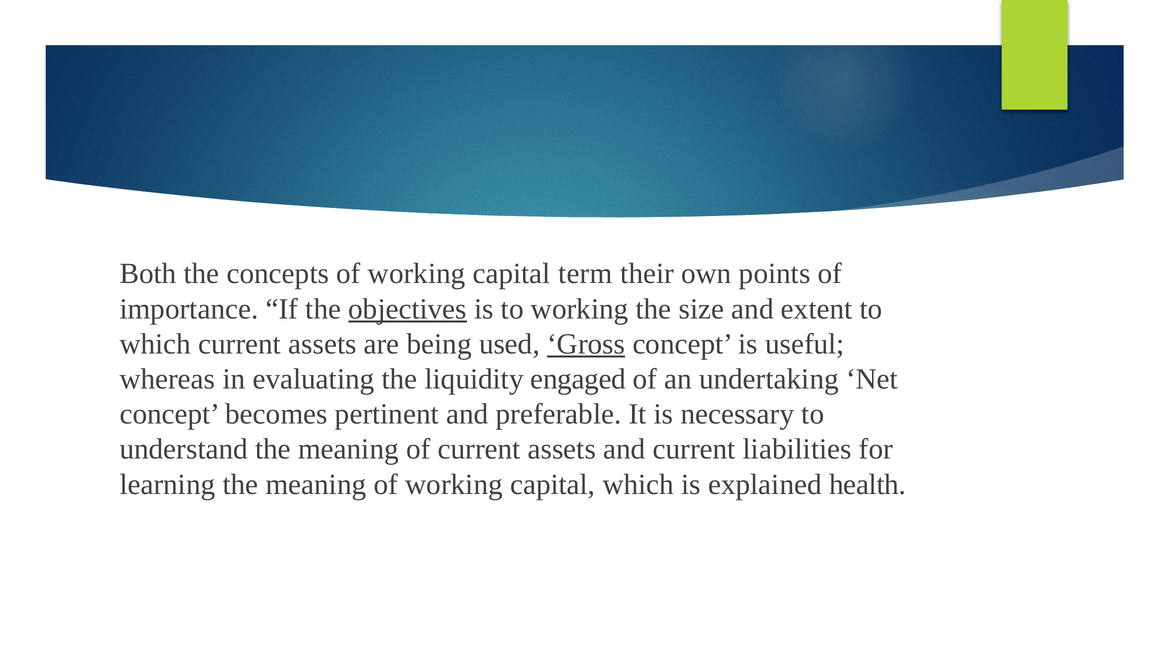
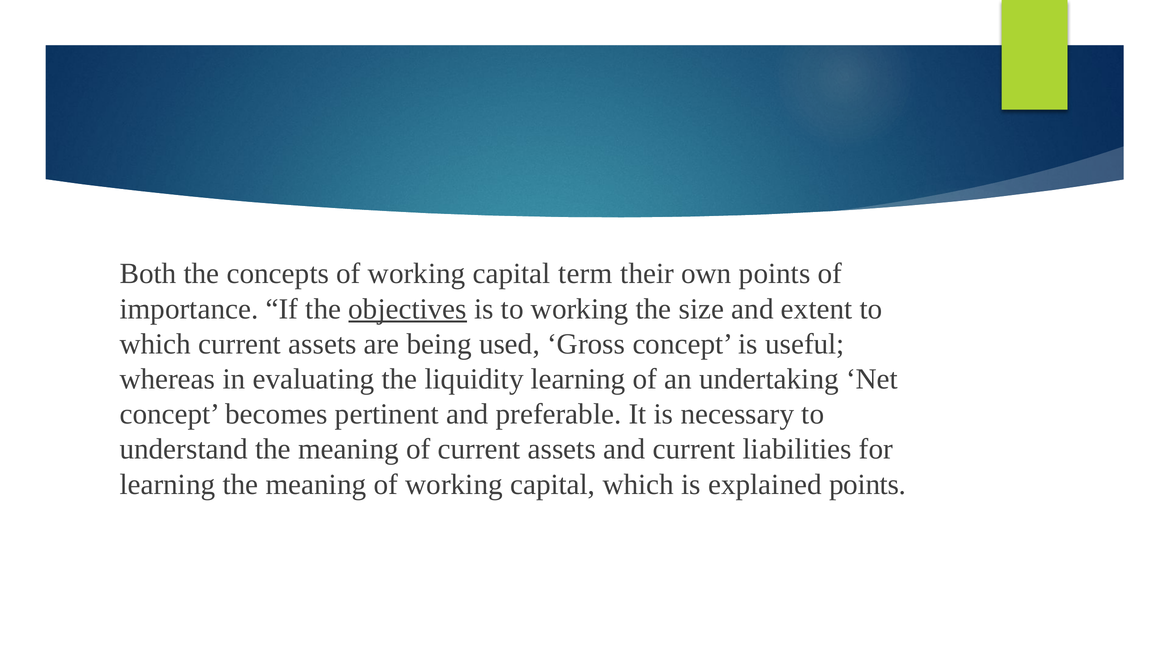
Gross underline: present -> none
liquidity engaged: engaged -> learning
explained health: health -> points
